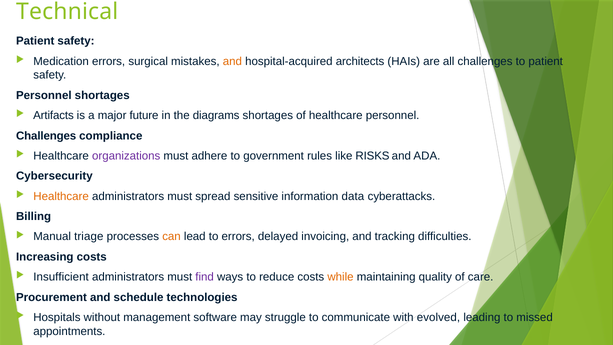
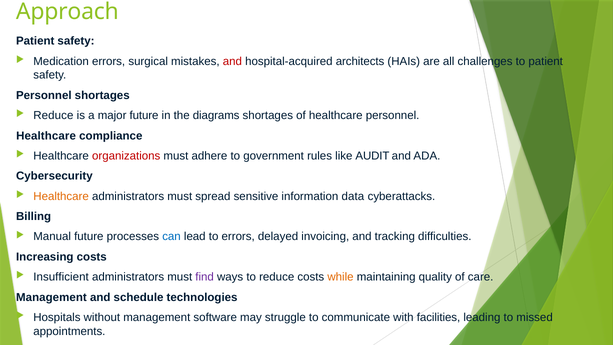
Technical: Technical -> Approach
and at (232, 61) colour: orange -> red
Artifacts at (53, 115): Artifacts -> Reduce
Challenges at (46, 136): Challenges -> Healthcare
organizations colour: purple -> red
RISKS: RISKS -> AUDIT
Manual triage: triage -> future
can colour: orange -> blue
Procurement at (51, 297): Procurement -> Management
evolved: evolved -> facilities
